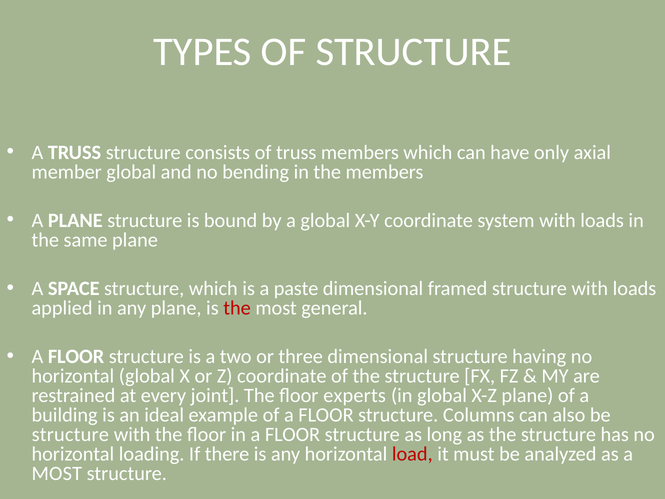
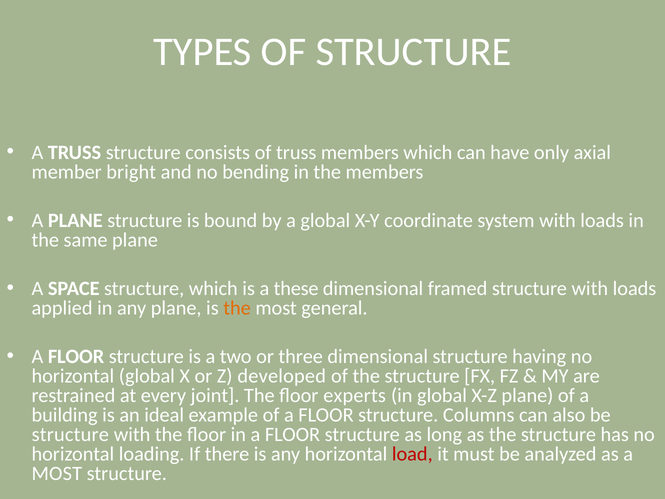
member global: global -> bright
paste: paste -> these
the at (237, 308) colour: red -> orange
Z coordinate: coordinate -> developed
